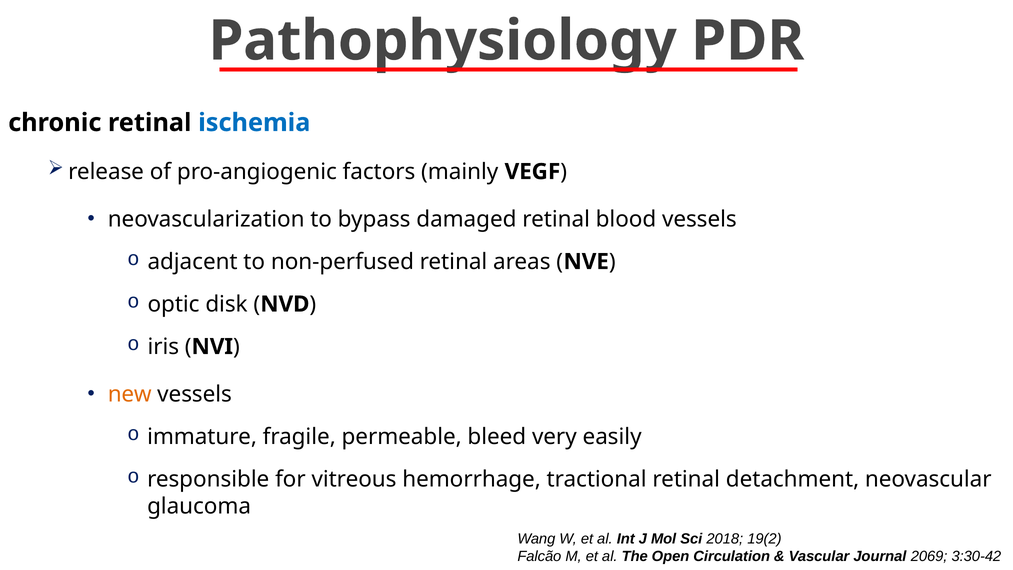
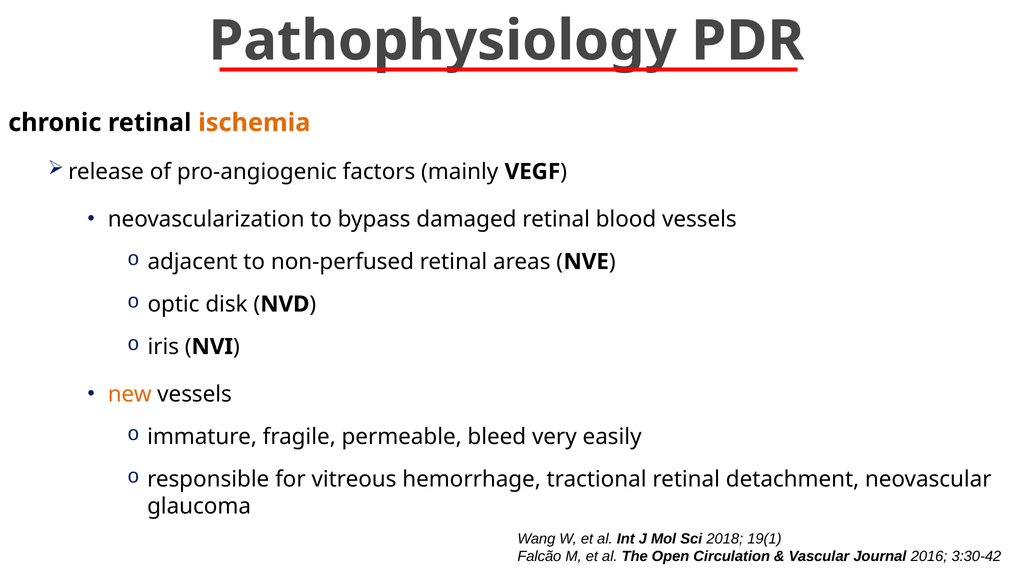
ischemia colour: blue -> orange
19(2: 19(2 -> 19(1
2069: 2069 -> 2016
